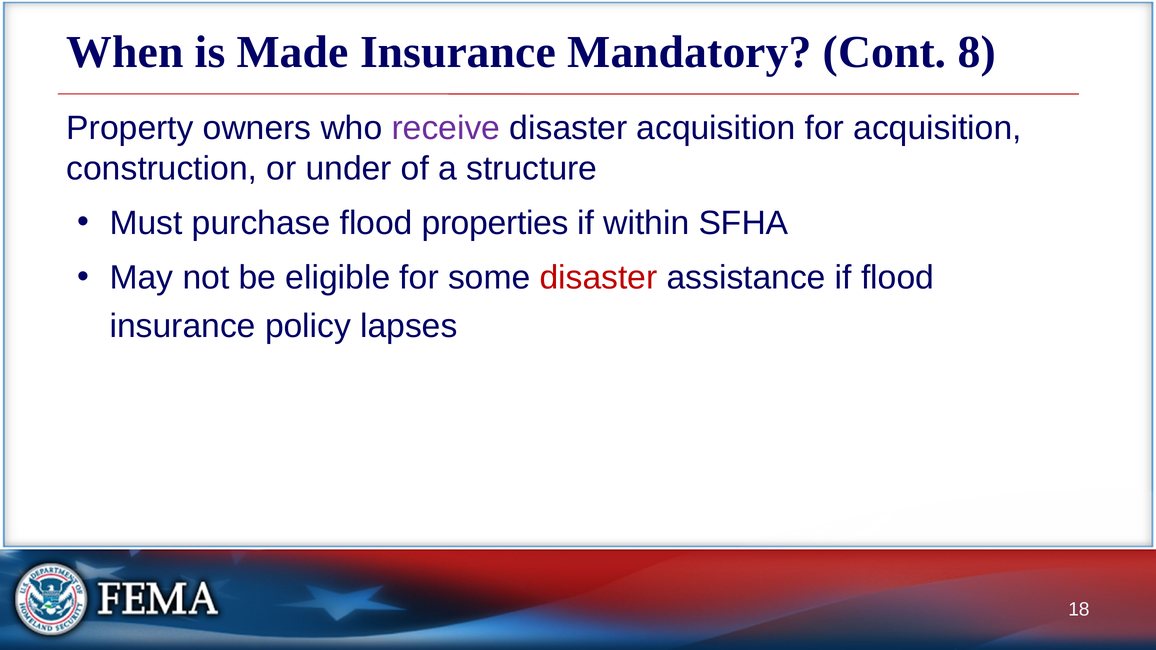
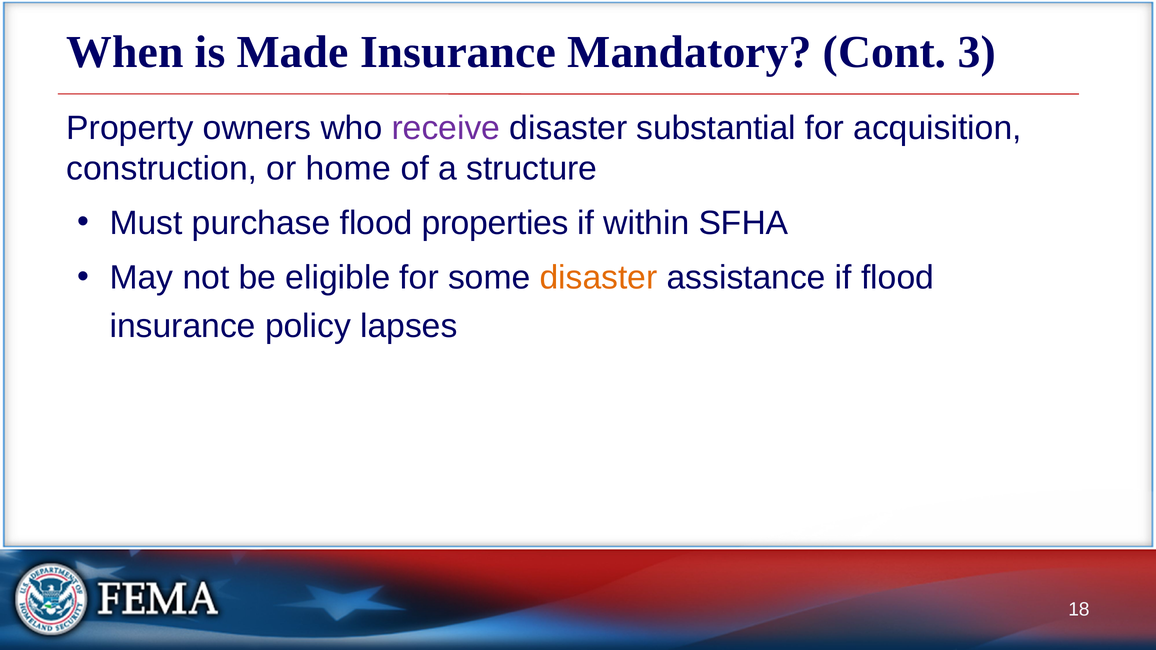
8: 8 -> 3
disaster acquisition: acquisition -> substantial
under: under -> home
disaster at (599, 278) colour: red -> orange
